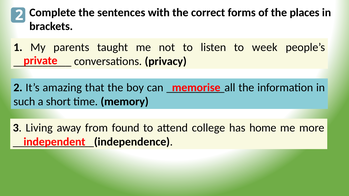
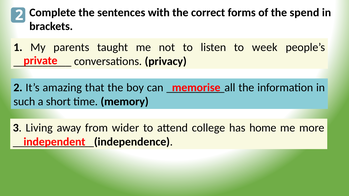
places: places -> spend
found: found -> wider
